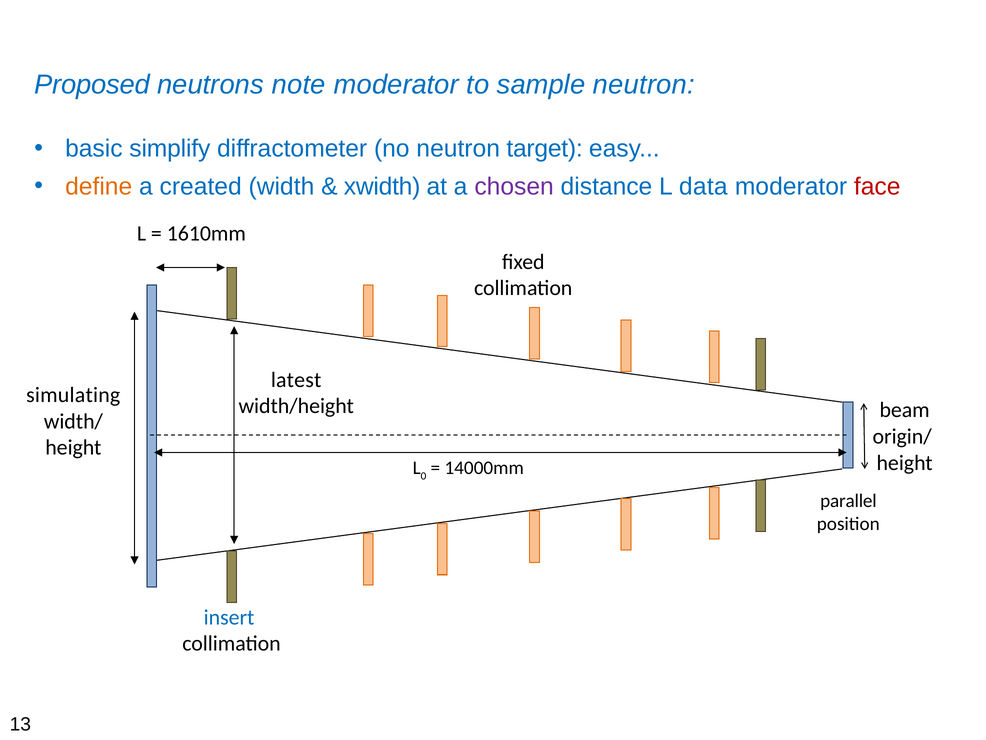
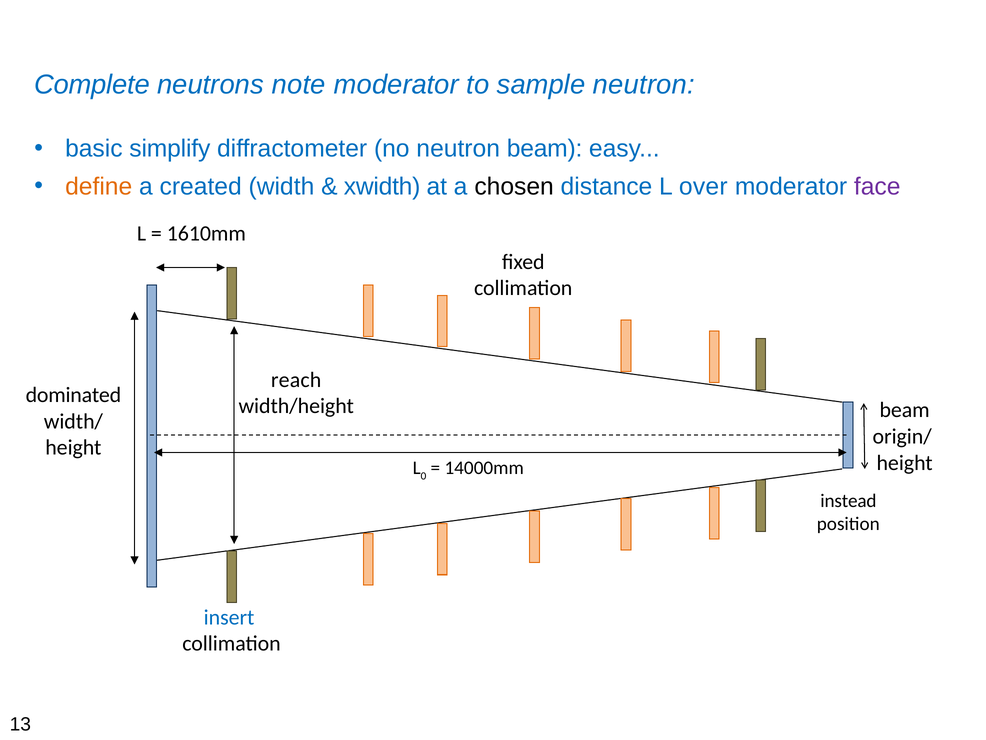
Proposed: Proposed -> Complete
neutron target: target -> beam
chosen colour: purple -> black
data: data -> over
face colour: red -> purple
latest: latest -> reach
simulating: simulating -> dominated
parallel: parallel -> instead
